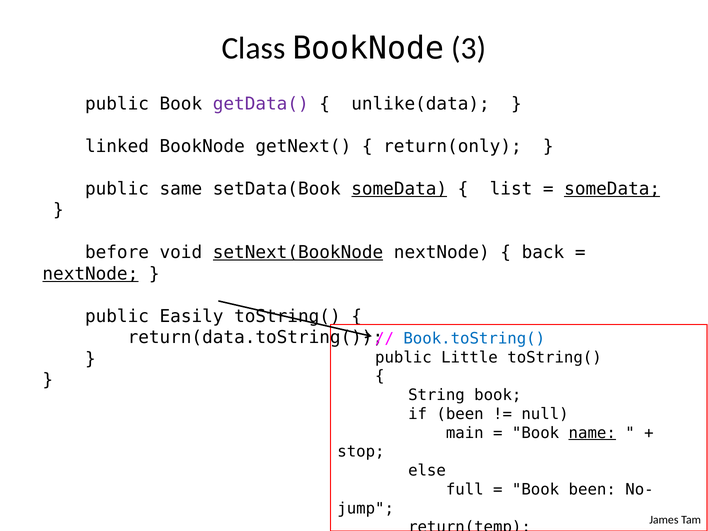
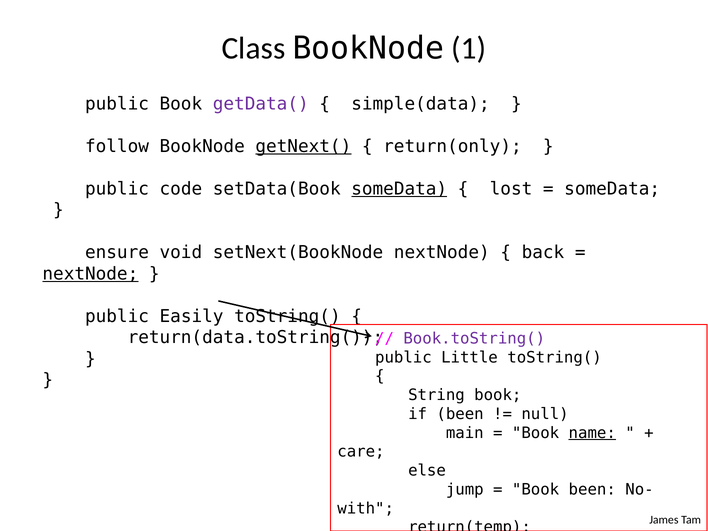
3: 3 -> 1
unlike(data: unlike(data -> simple(data
linked: linked -> follow
getNext( underline: none -> present
same: same -> code
list: list -> lost
someData at (612, 189) underline: present -> none
before: before -> ensure
setNext(BookNode underline: present -> none
Book.toString( colour: blue -> purple
stop: stop -> care
full: full -> jump
jump: jump -> with
